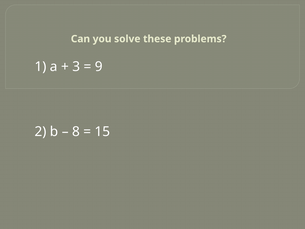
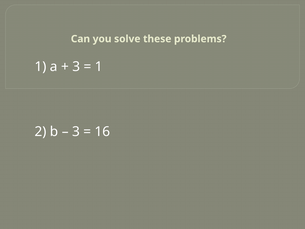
9 at (99, 67): 9 -> 1
8 at (76, 132): 8 -> 3
15: 15 -> 16
